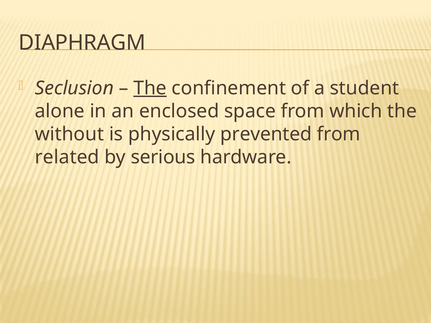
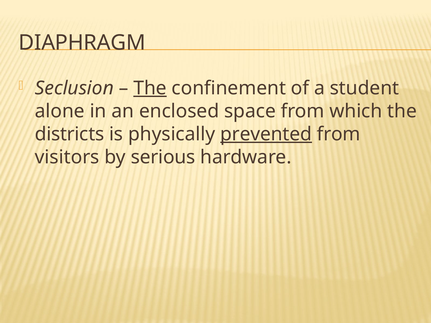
without: without -> districts
prevented underline: none -> present
related: related -> visitors
